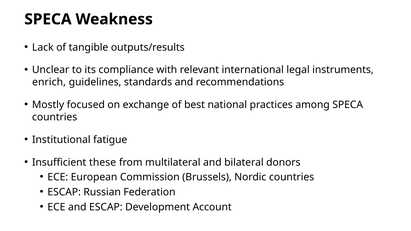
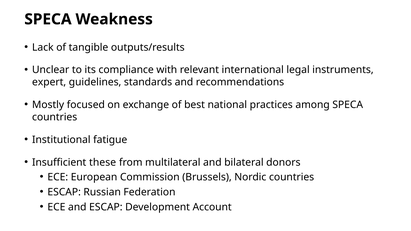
enrich: enrich -> expert
